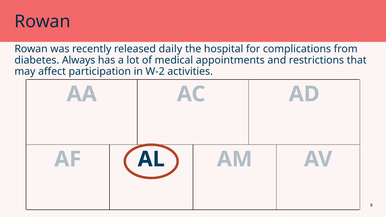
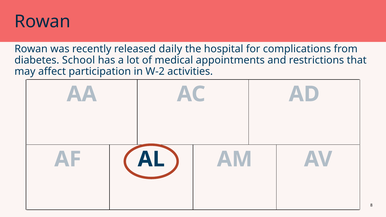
Always: Always -> School
